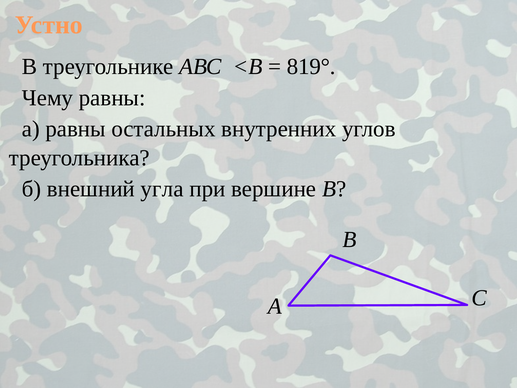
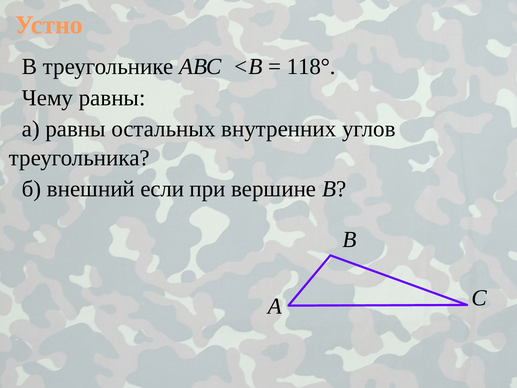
819°: 819° -> 118°
угла: угла -> если
